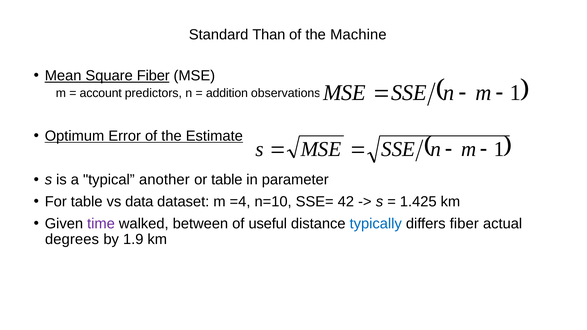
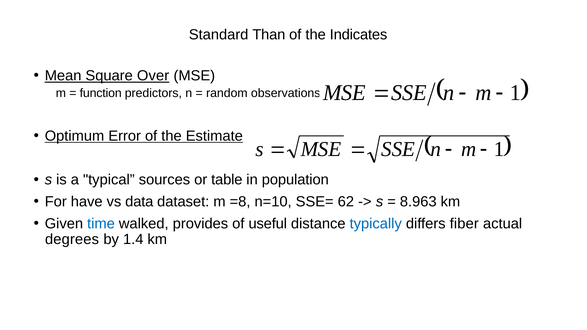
Machine: Machine -> Indicates
Square Fiber: Fiber -> Over
account: account -> function
addition: addition -> random
another: another -> sources
parameter: parameter -> population
For table: table -> have
=4: =4 -> =8
42: 42 -> 62
1.425: 1.425 -> 8.963
time colour: purple -> blue
between: between -> provides
1.9: 1.9 -> 1.4
